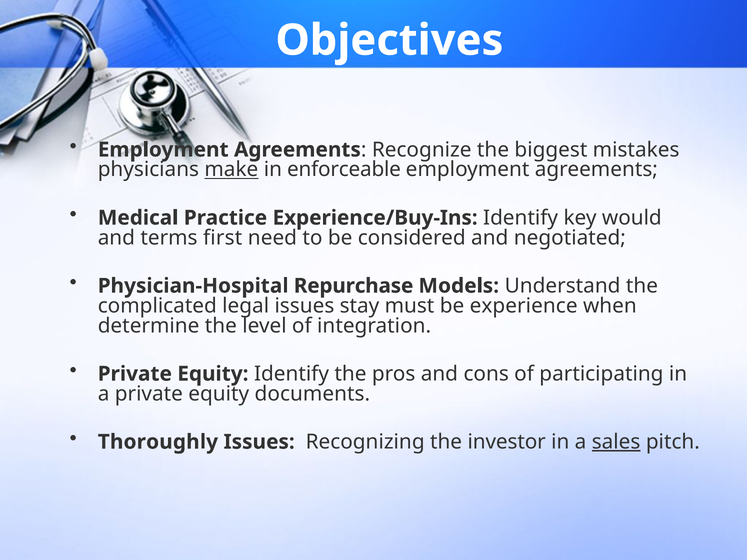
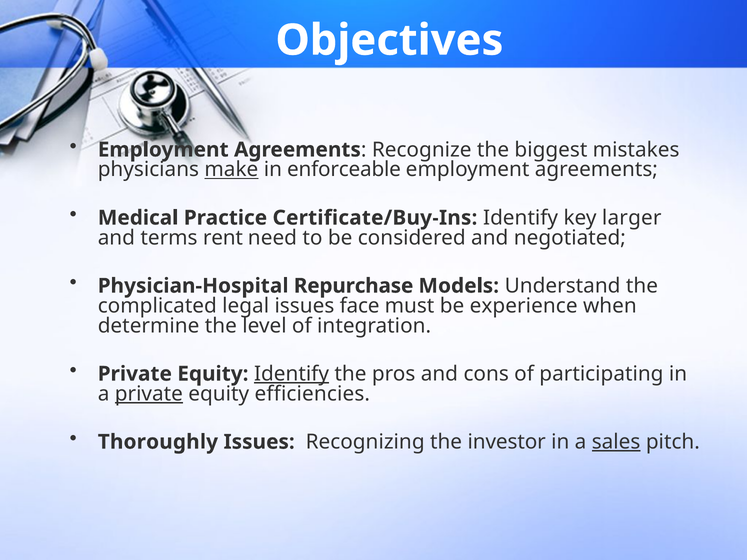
Experience/Buy-Ins: Experience/Buy-Ins -> Certificate/Buy-Ins
would: would -> larger
first: first -> rent
stay: stay -> face
Identify at (291, 374) underline: none -> present
private at (149, 394) underline: none -> present
documents: documents -> efficiencies
